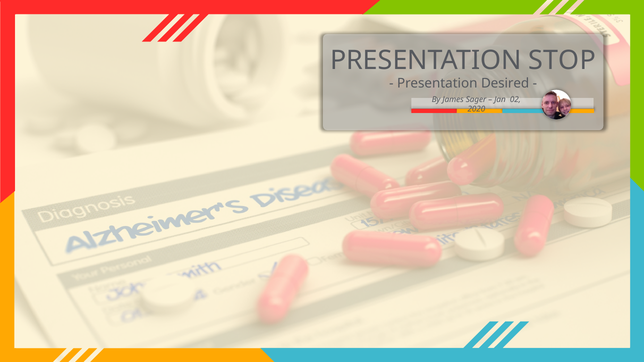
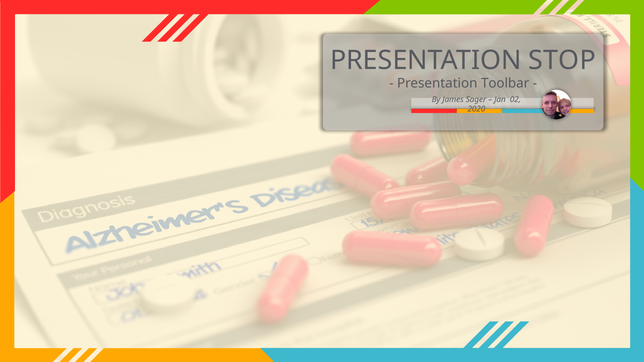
Desired: Desired -> Toolbar
